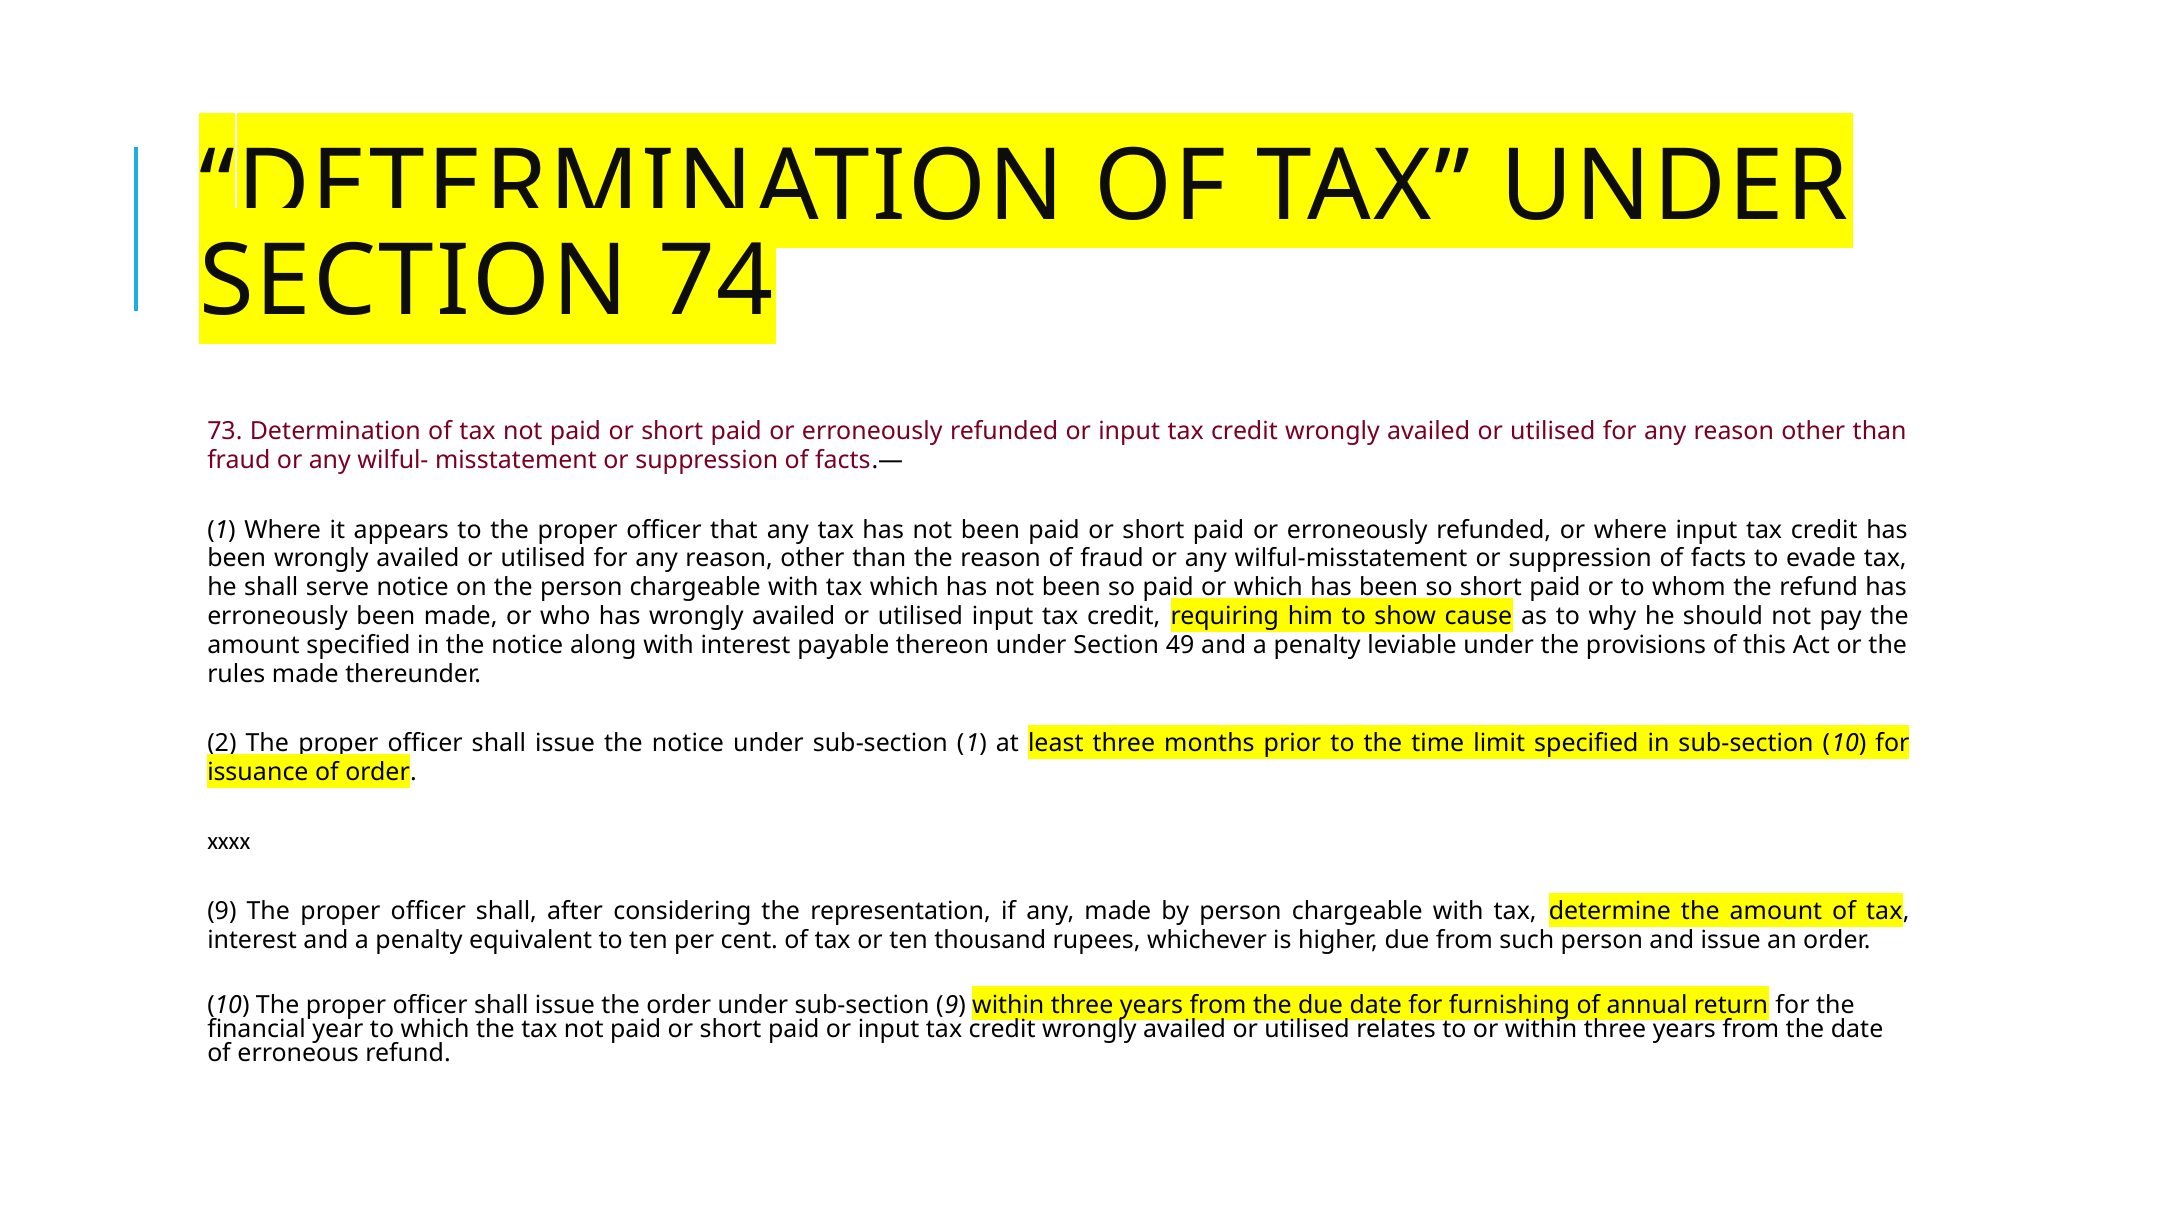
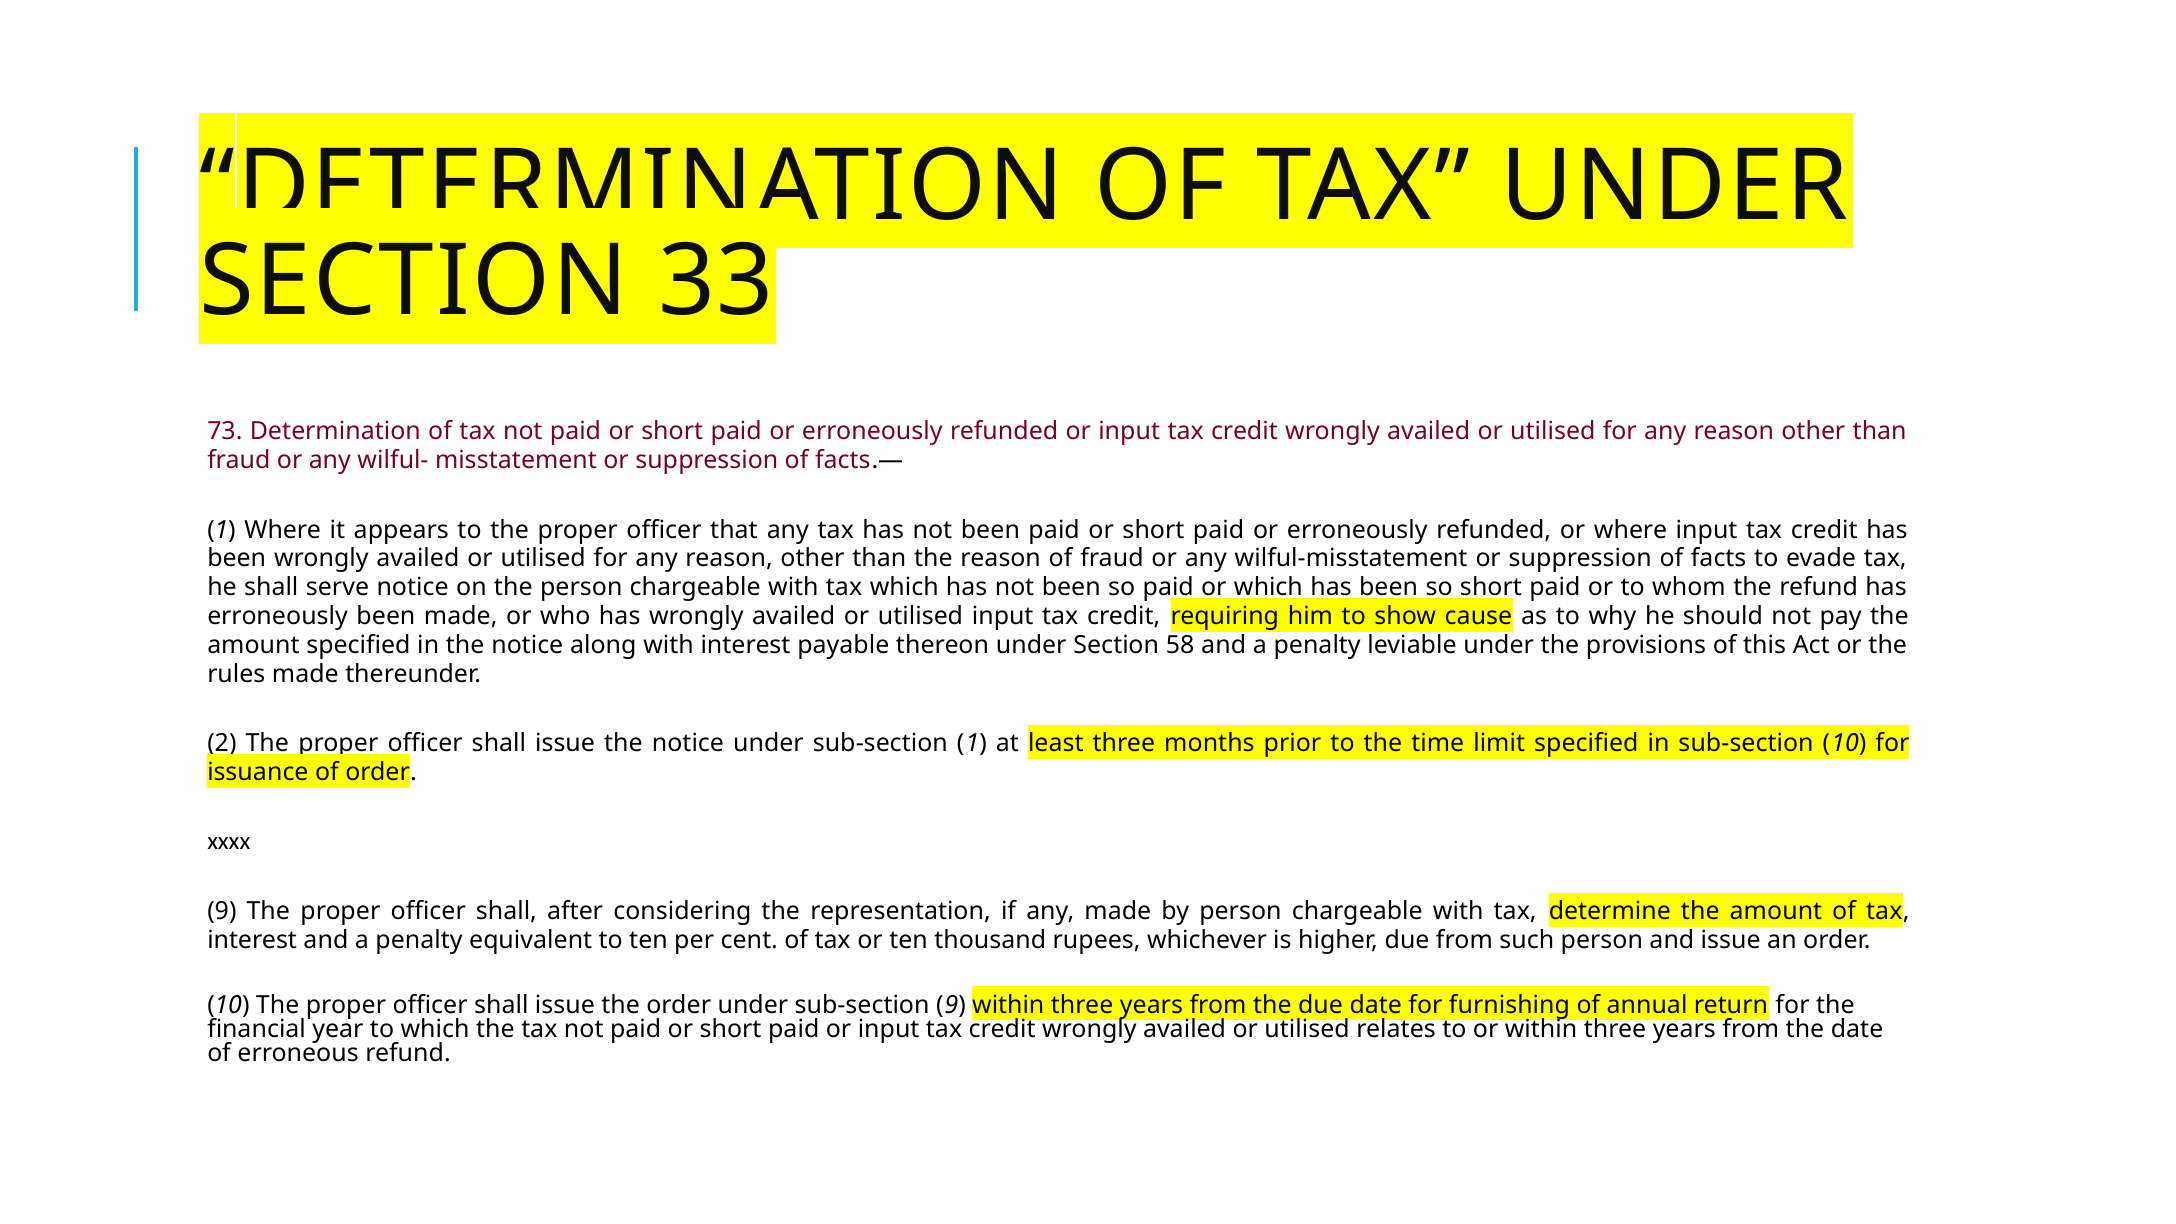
74: 74 -> 33
49: 49 -> 58
